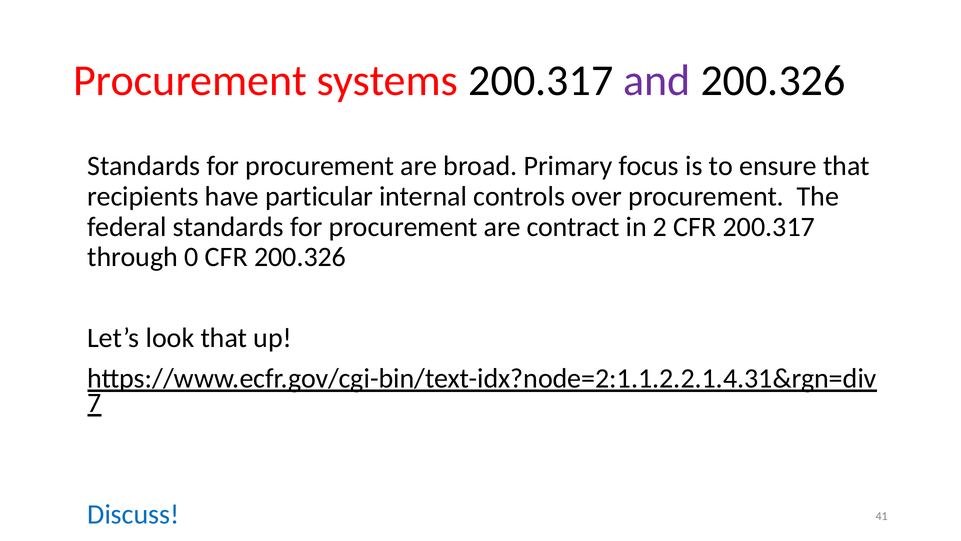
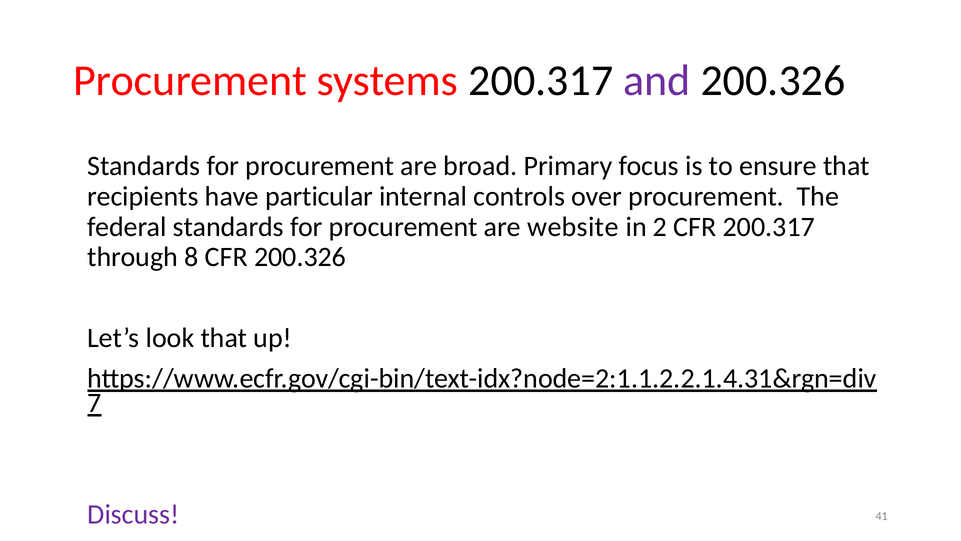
contract: contract -> website
0: 0 -> 8
Discuss colour: blue -> purple
